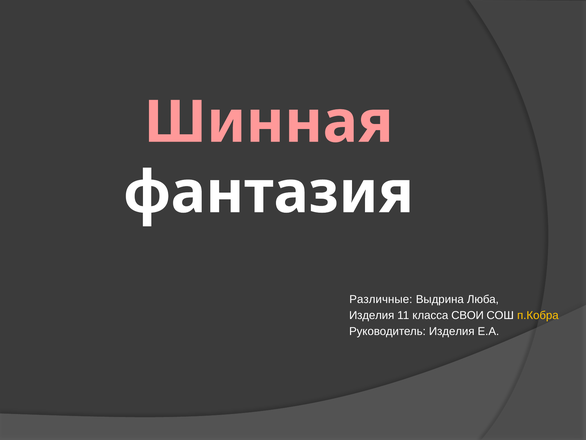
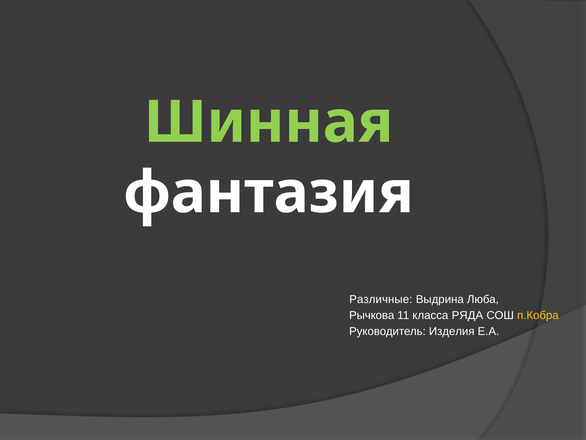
Шинная colour: pink -> light green
Изделия at (372, 315): Изделия -> Рычкова
СВОИ: СВОИ -> РЯДА
